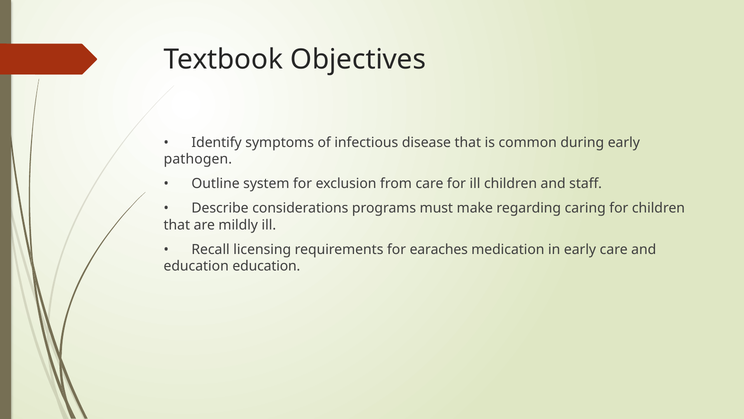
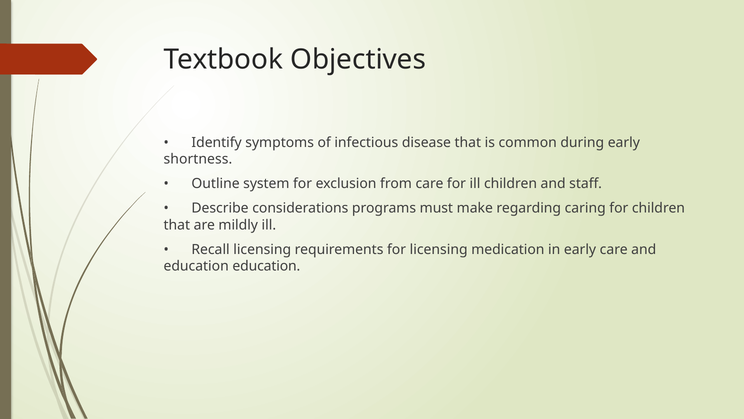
pathogen: pathogen -> shortness
for earaches: earaches -> licensing
